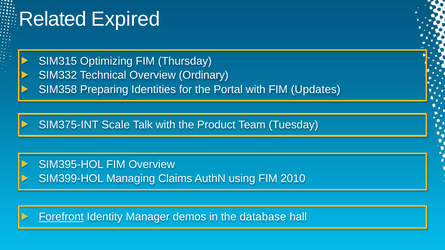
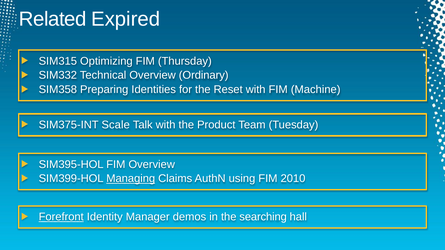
Portal: Portal -> Reset
Updates: Updates -> Machine
Managing underline: none -> present
database: database -> searching
